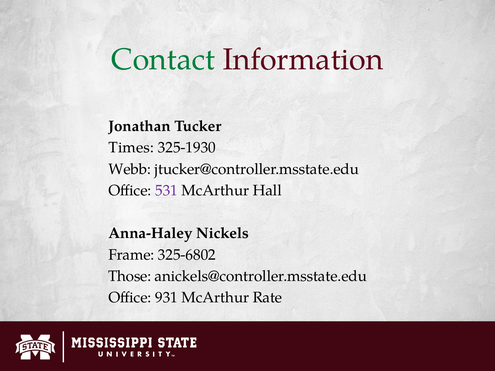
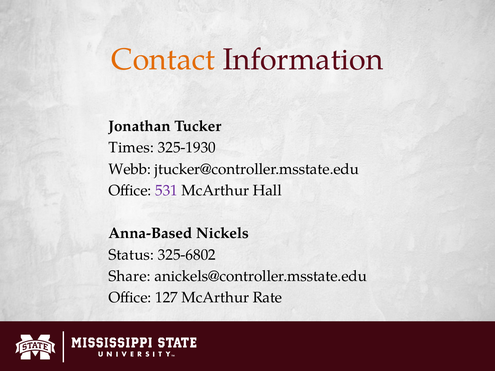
Contact colour: green -> orange
Anna-Haley: Anna-Haley -> Anna-Based
Frame: Frame -> Status
Those: Those -> Share
931: 931 -> 127
